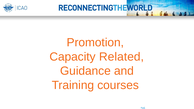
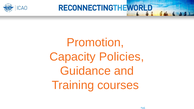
Related: Related -> Policies
